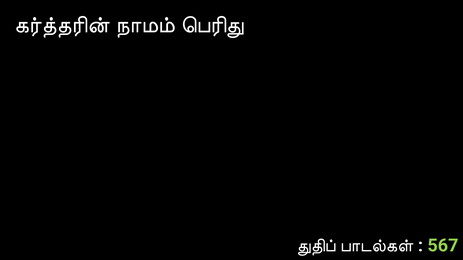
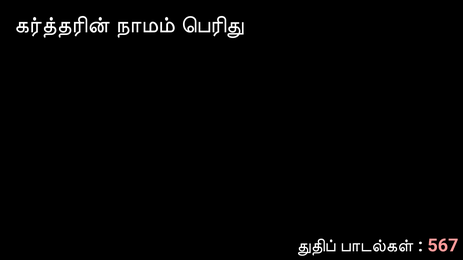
567 colour: light green -> pink
